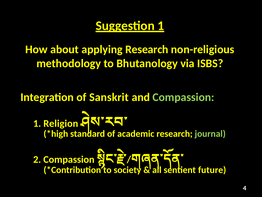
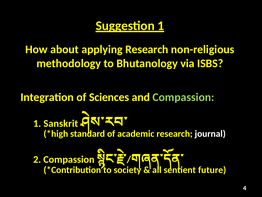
Sanskrit: Sanskrit -> Sciences
Religion: Religion -> Sanskrit
journal colour: light green -> white
